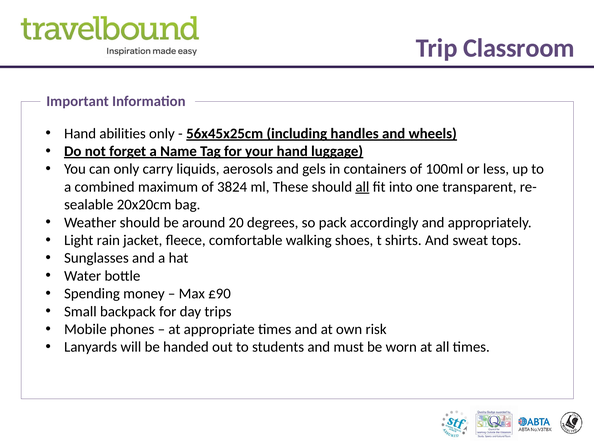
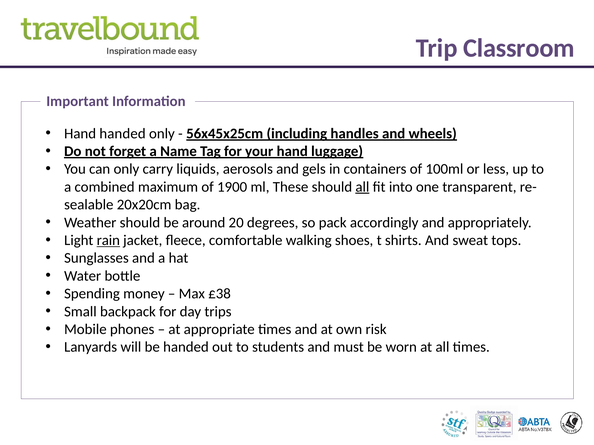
Hand abilities: abilities -> handed
3824: 3824 -> 1900
rain underline: none -> present
£90: £90 -> £38
